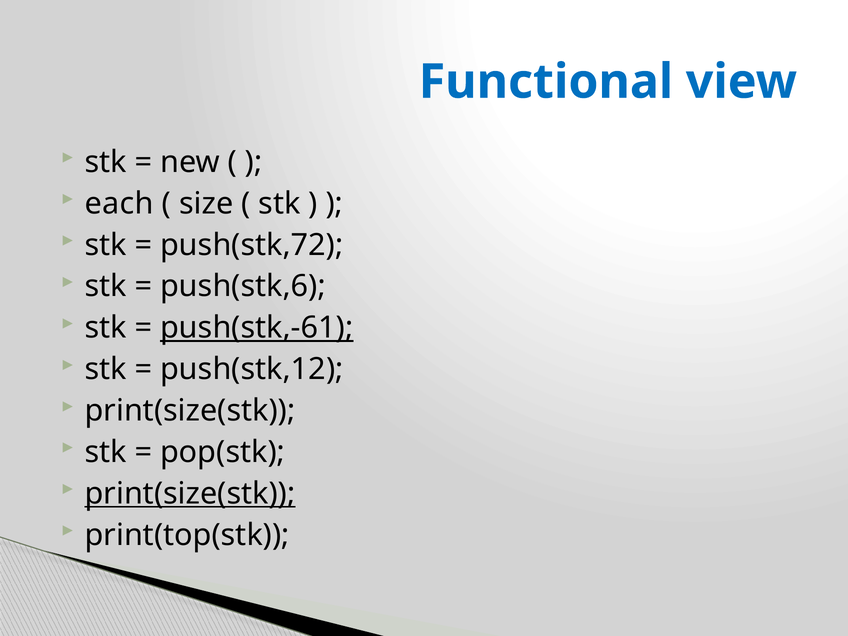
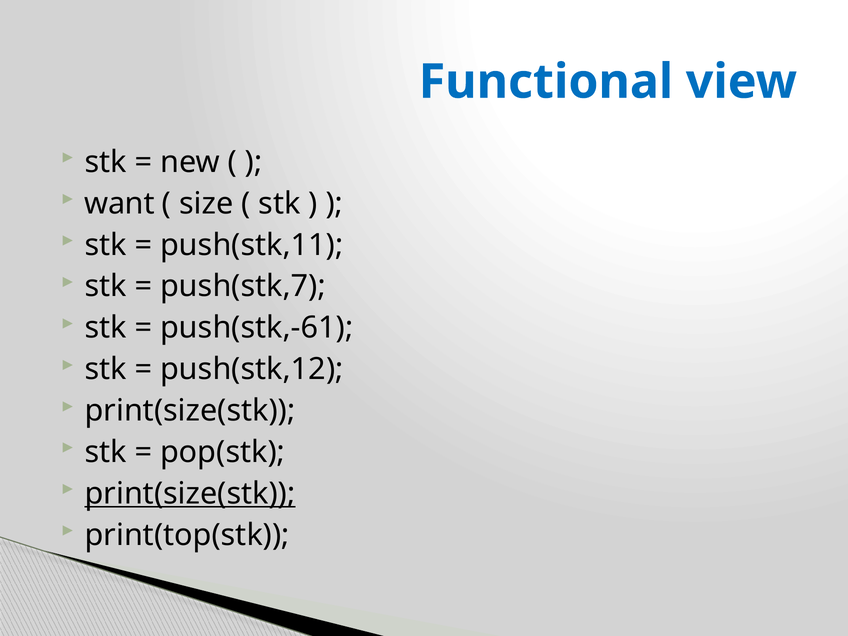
each: each -> want
push(stk,72: push(stk,72 -> push(stk,11
push(stk,6: push(stk,6 -> push(stk,7
push(stk,-61 underline: present -> none
